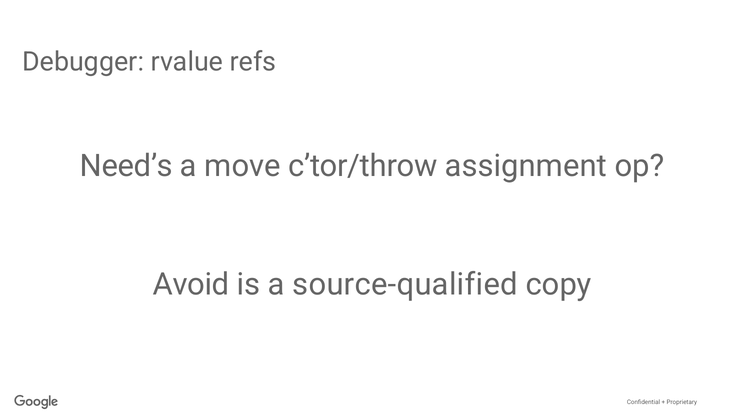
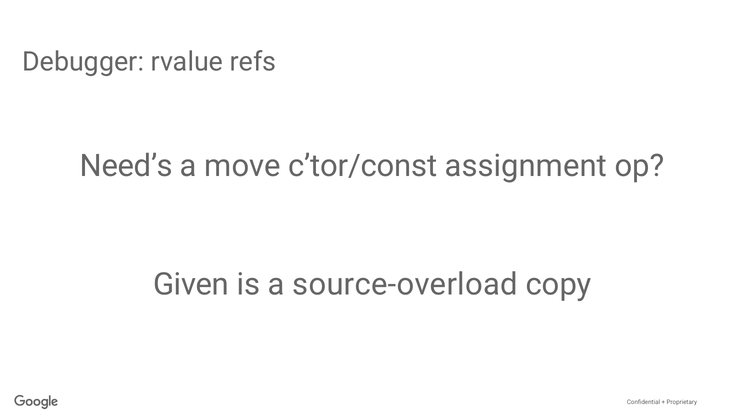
c’tor/throw: c’tor/throw -> c’tor/const
Avoid: Avoid -> Given
source-qualified: source-qualified -> source-overload
